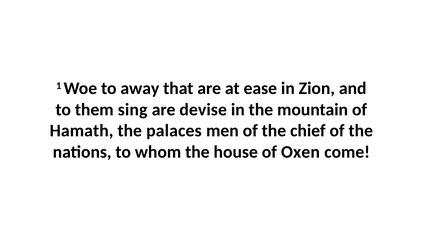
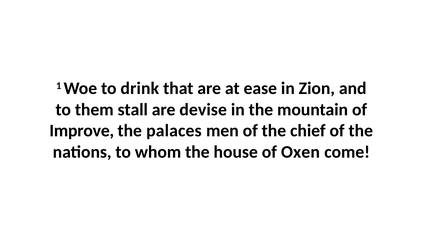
away: away -> drink
sing: sing -> stall
Hamath: Hamath -> Improve
